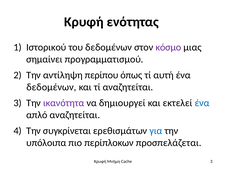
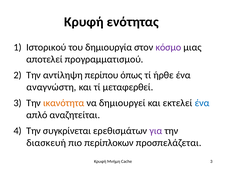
του δεδομένων: δεδομένων -> δημιουργία
σημαίνει: σημαίνει -> αποτελεί
αυτή: αυτή -> ήρθε
δεδομένων at (51, 87): δεδομένων -> αναγνώστη
τί αναζητείται: αναζητείται -> μεταφερθεί
ικανότητα colour: purple -> orange
για colour: blue -> purple
υπόλοιπα: υπόλοιπα -> διασκευή
